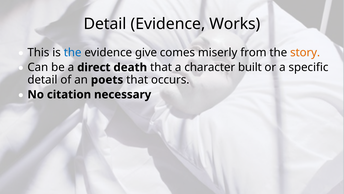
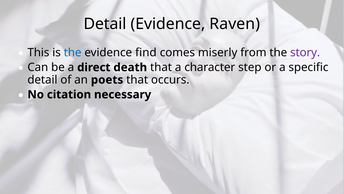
Works: Works -> Raven
give: give -> find
story colour: orange -> purple
built: built -> step
